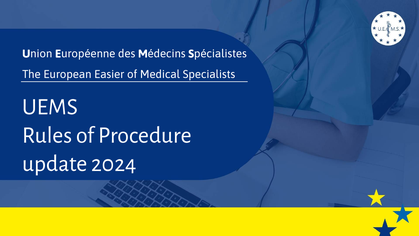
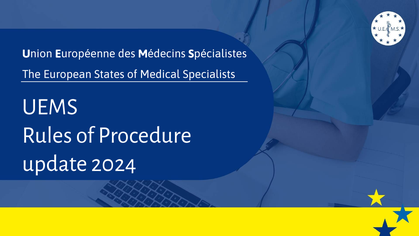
Easier: Easier -> States
